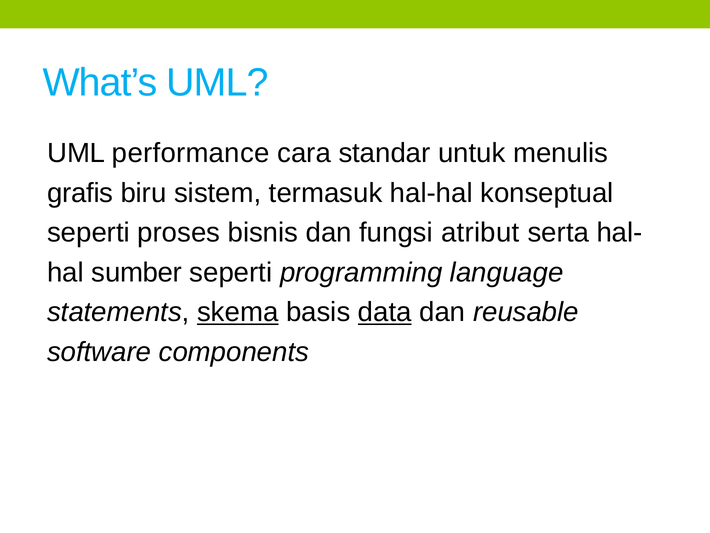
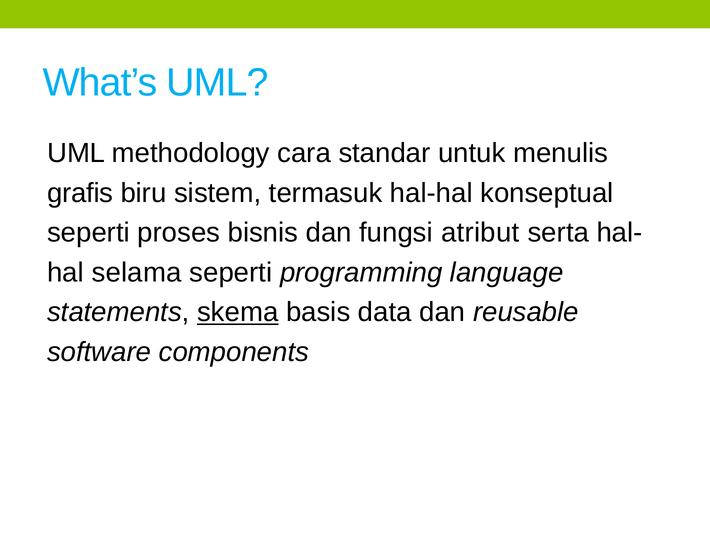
performance: performance -> methodology
sumber: sumber -> selama
data underline: present -> none
